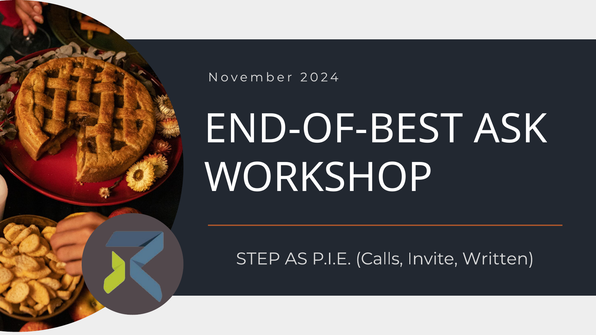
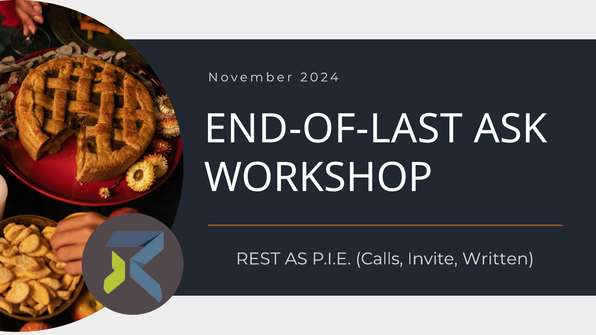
END-OF-BEST: END-OF-BEST -> END-OF-LAST
STEP: STEP -> REST
